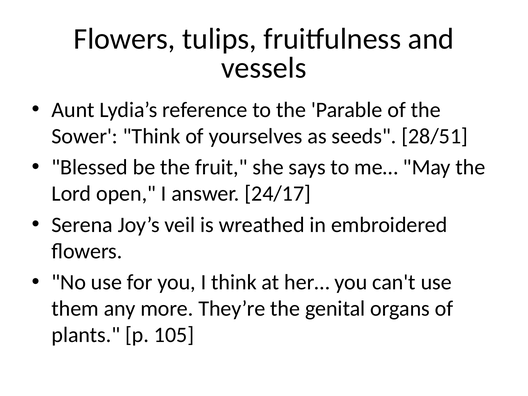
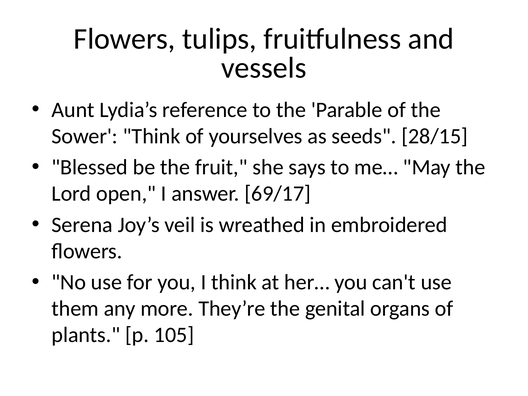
28/51: 28/51 -> 28/15
24/17: 24/17 -> 69/17
